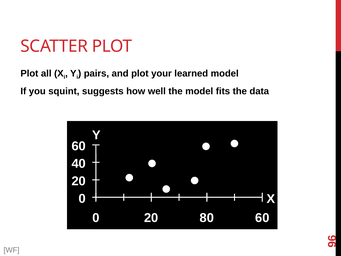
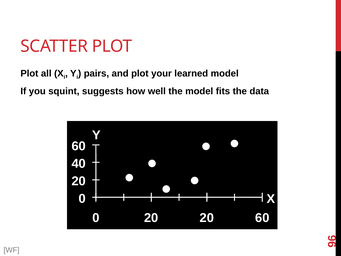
20 80: 80 -> 20
